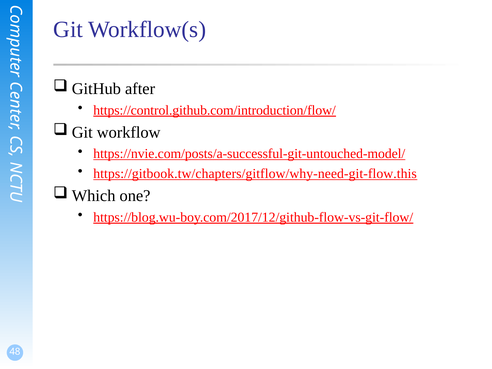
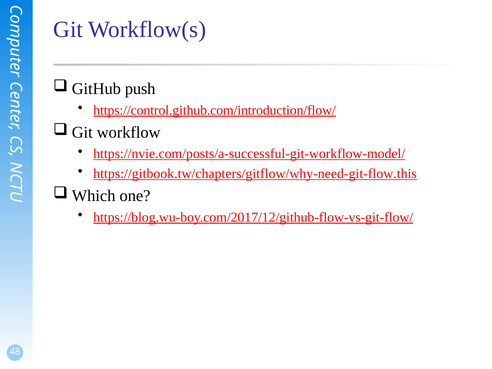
after: after -> push
https://nvie.com/posts/a-successful-git-untouched-model/: https://nvie.com/posts/a-successful-git-untouched-model/ -> https://nvie.com/posts/a-successful-git-workflow-model/
